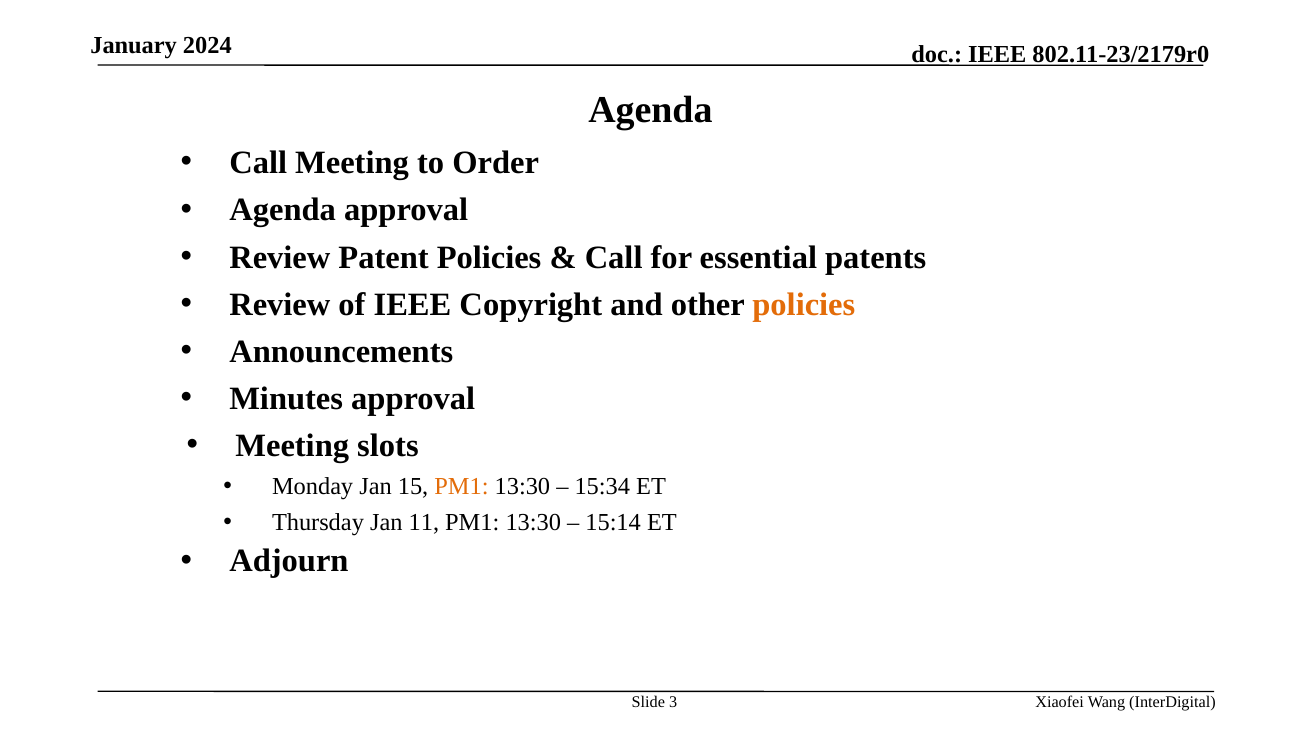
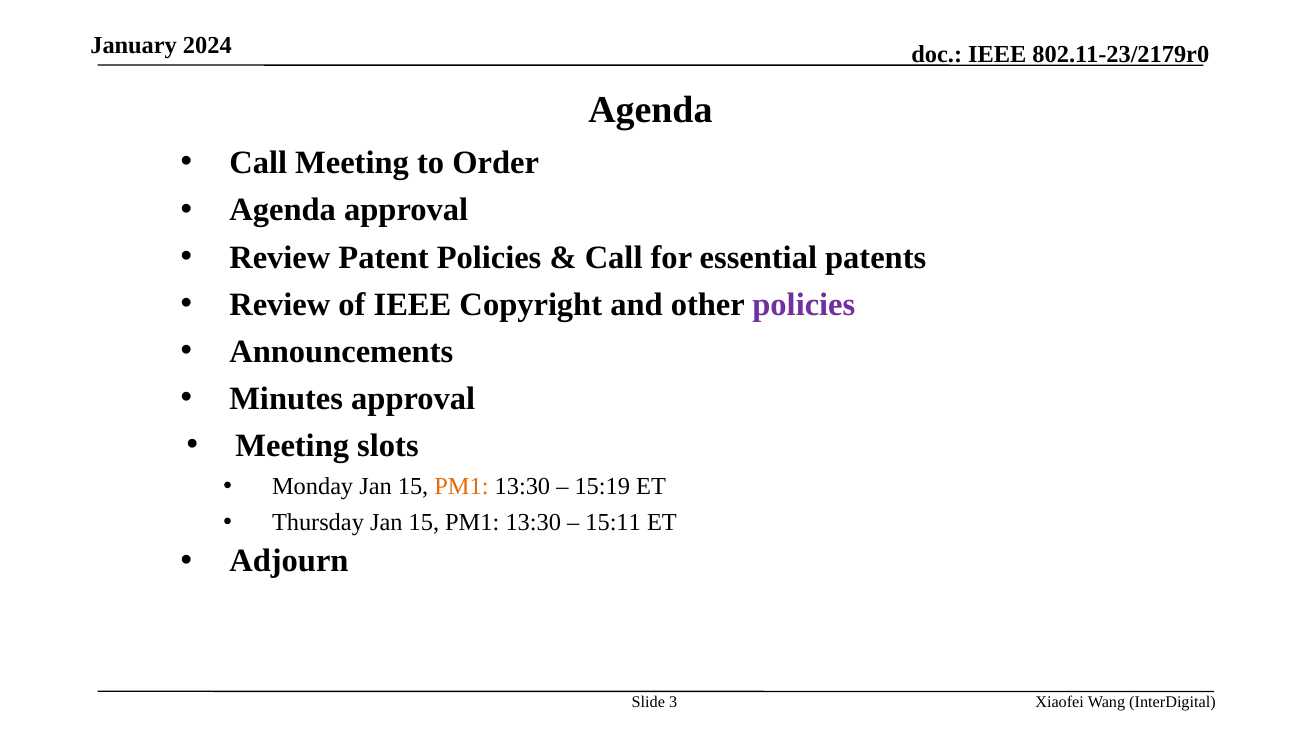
policies at (804, 304) colour: orange -> purple
15:34: 15:34 -> 15:19
Thursday Jan 11: 11 -> 15
15:14: 15:14 -> 15:11
